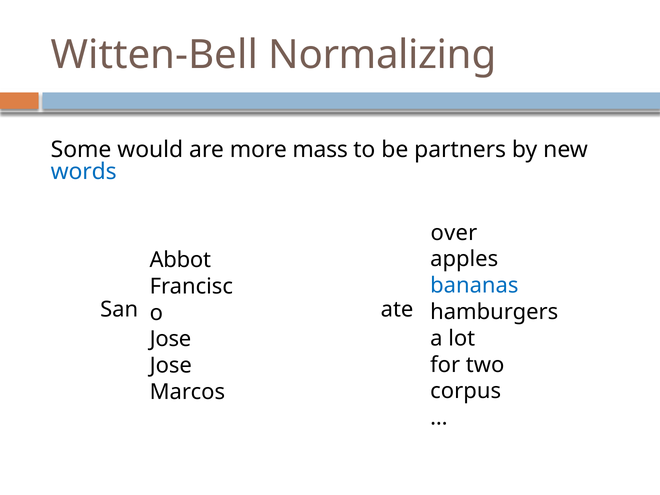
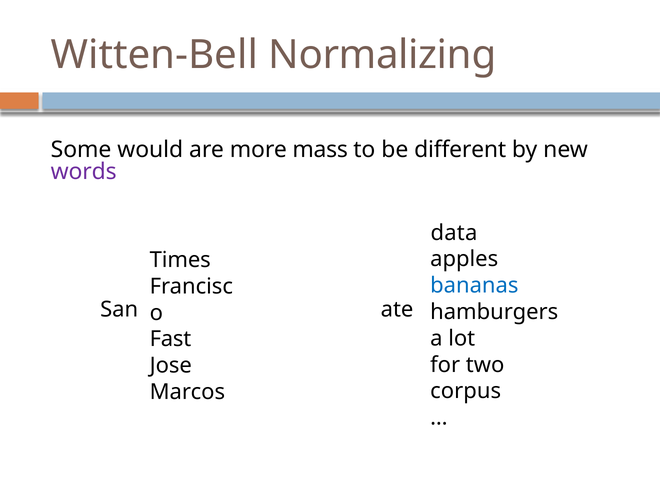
partners: partners -> different
words colour: blue -> purple
over: over -> data
Abbot: Abbot -> Times
Jose at (170, 339): Jose -> Fast
